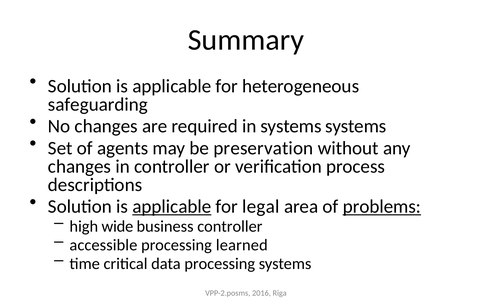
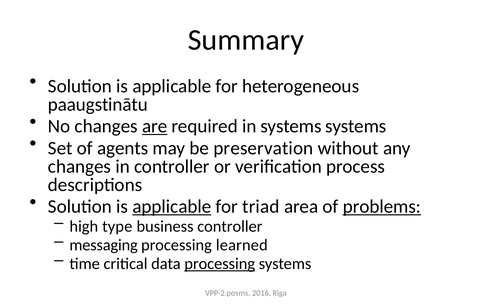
safeguarding: safeguarding -> paaugstinātu
are underline: none -> present
legal: legal -> triad
wide: wide -> type
accessible: accessible -> messaging
processing at (220, 264) underline: none -> present
